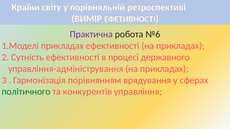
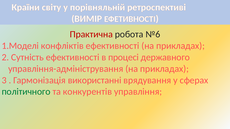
Практична colour: purple -> red
прикладах at (62, 46): прикладах -> конфліктів
порівнянням: порівнянням -> використанні
